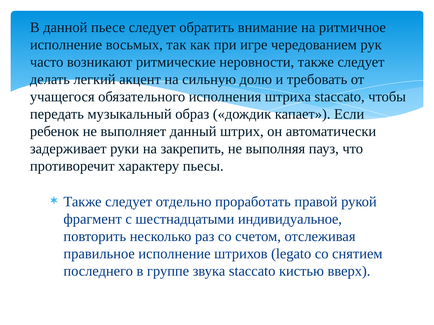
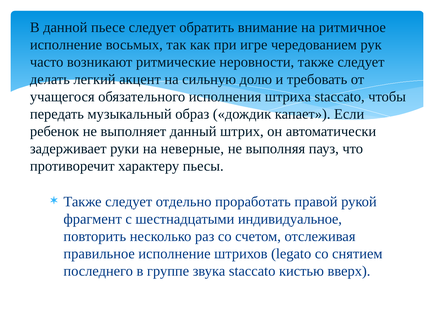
закрепить: закрепить -> неверные
